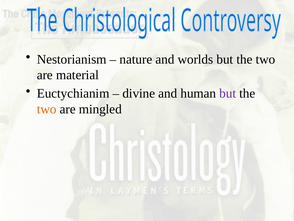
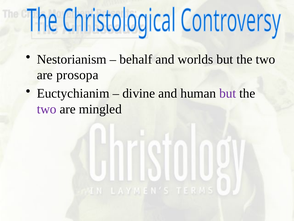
nature: nature -> behalf
material: material -> prosopa
two at (47, 109) colour: orange -> purple
